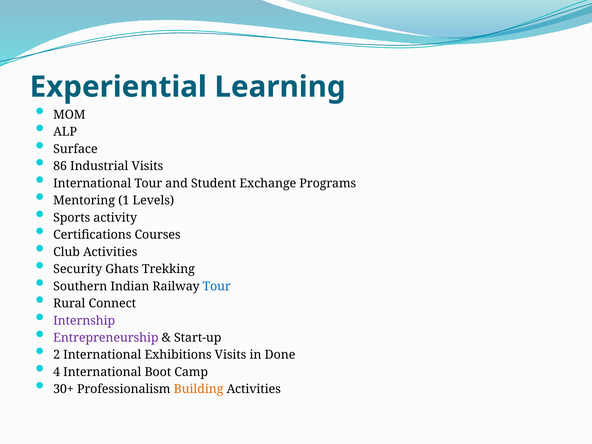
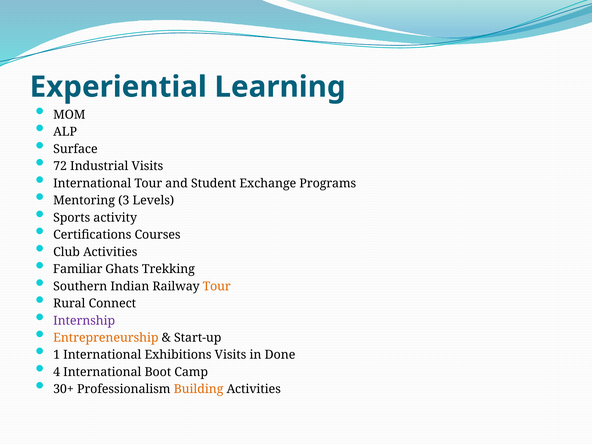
86: 86 -> 72
1: 1 -> 3
Security: Security -> Familiar
Tour at (217, 286) colour: blue -> orange
Entrepreneurship colour: purple -> orange
2: 2 -> 1
